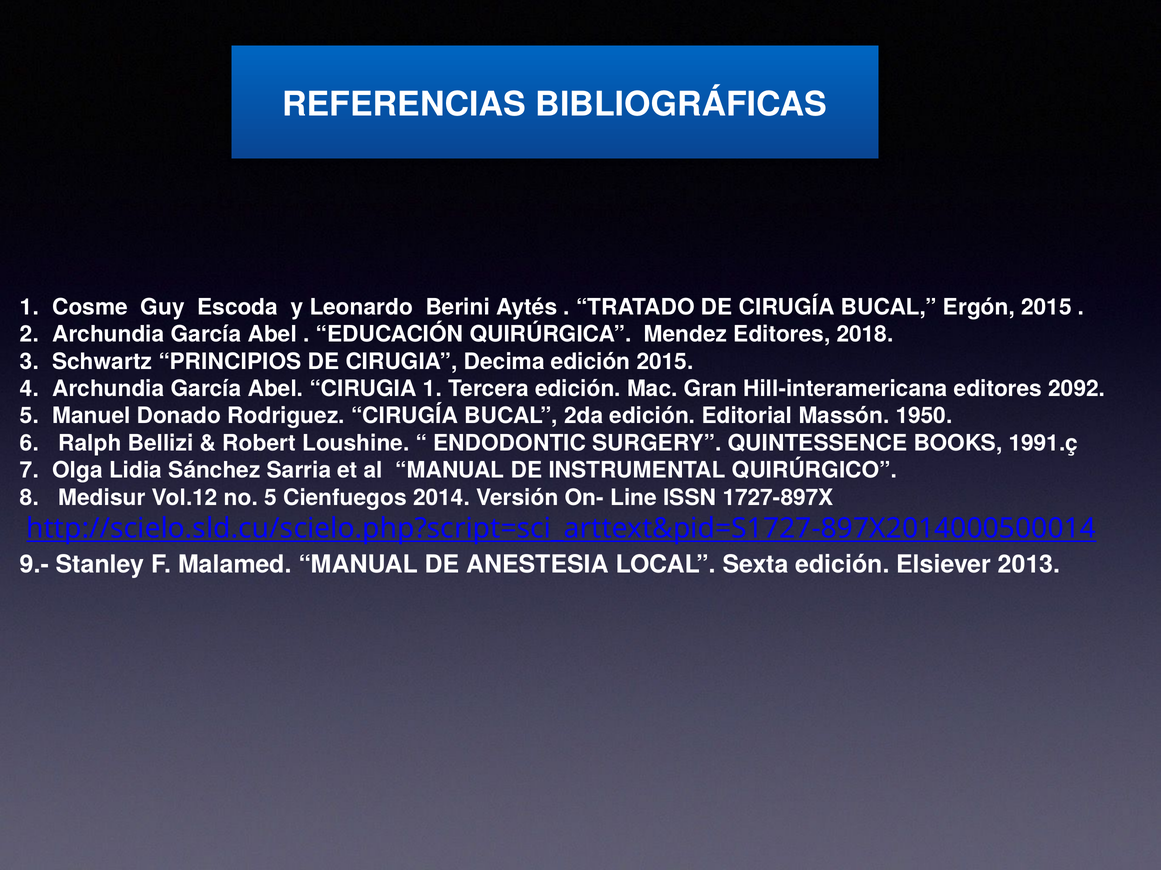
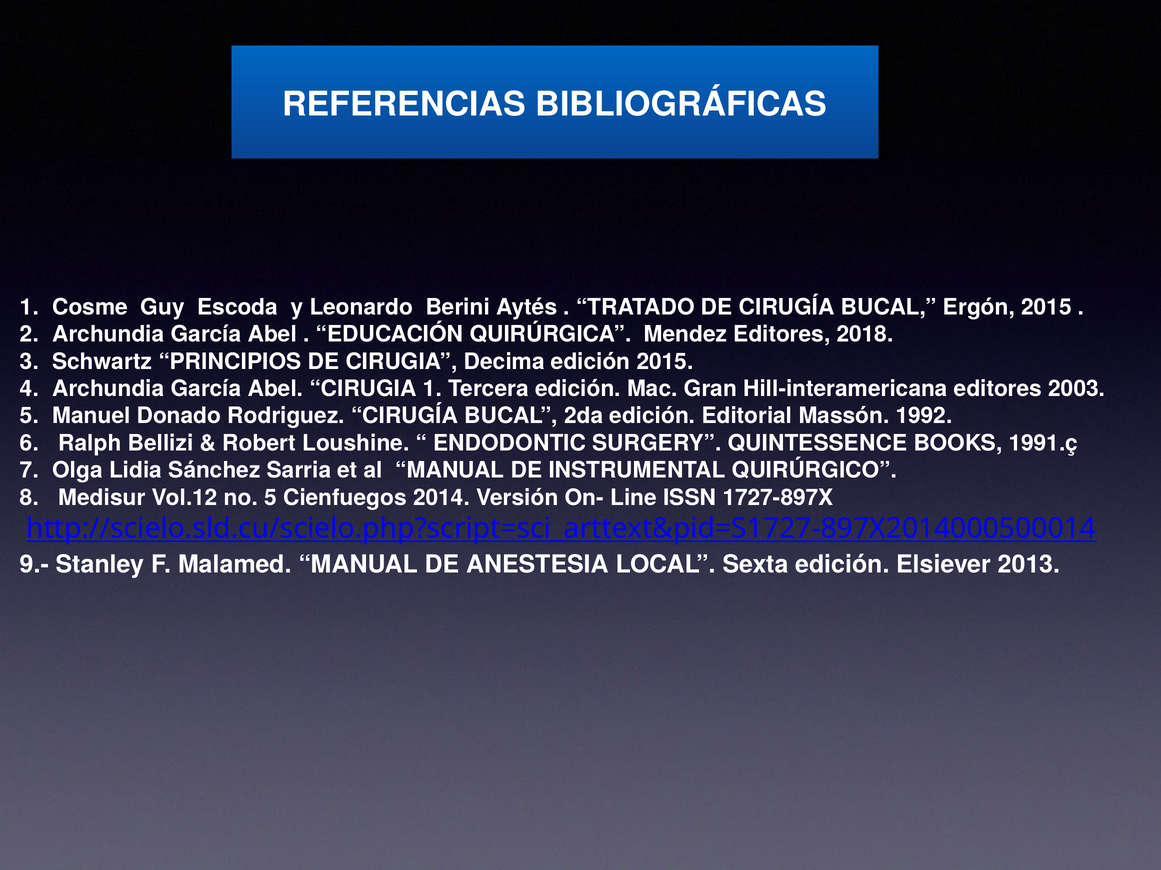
2092: 2092 -> 2003
1950: 1950 -> 1992
